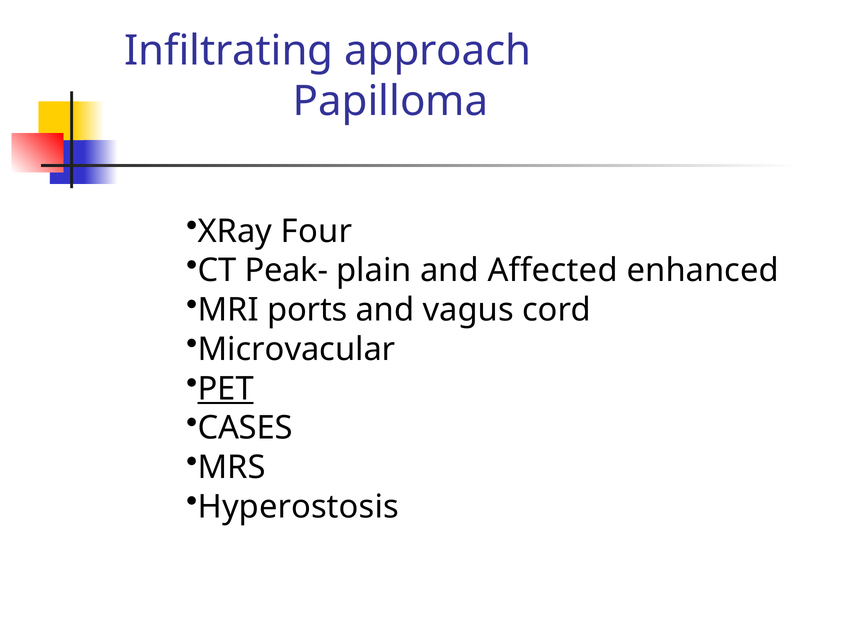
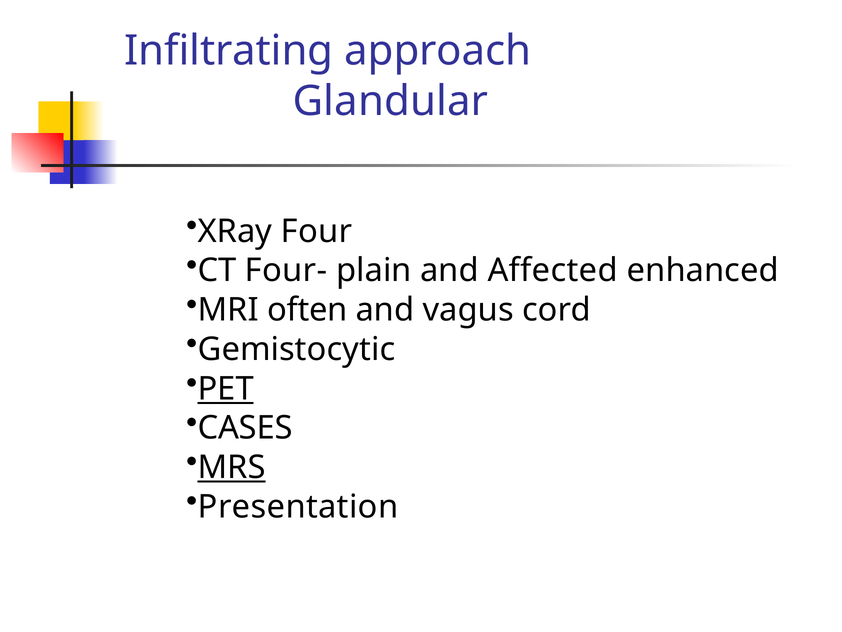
Papilloma: Papilloma -> Glandular
Peak-: Peak- -> Four-
ports: ports -> often
Microvacular: Microvacular -> Gemistocytic
MRS underline: none -> present
Hyperostosis: Hyperostosis -> Presentation
